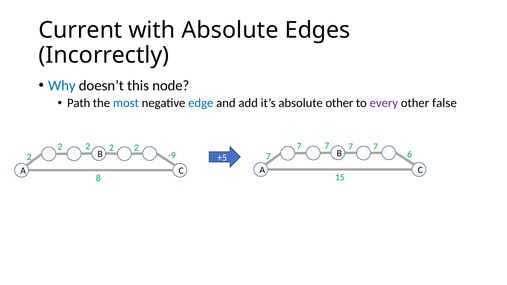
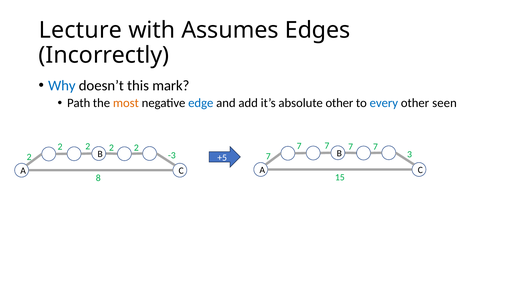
Current: Current -> Lecture
with Absolute: Absolute -> Assumes
node: node -> mark
most colour: blue -> orange
every colour: purple -> blue
false: false -> seen
6: 6 -> 3
-9: -9 -> -3
